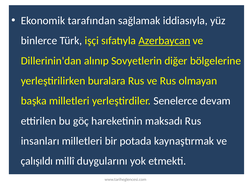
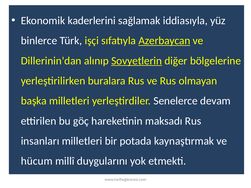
tarafından: tarafından -> kaderlerini
Sovyetlerin underline: none -> present
çalışıldı: çalışıldı -> hücum
